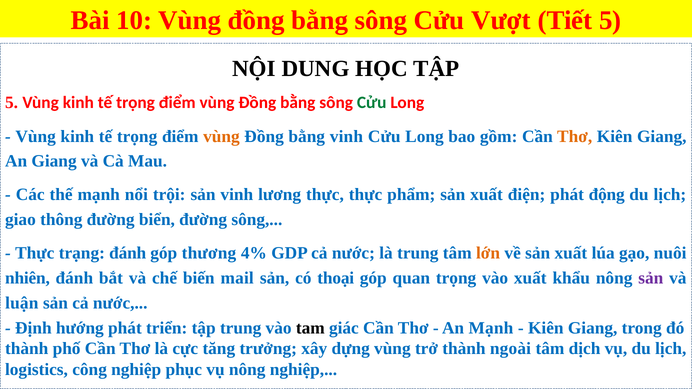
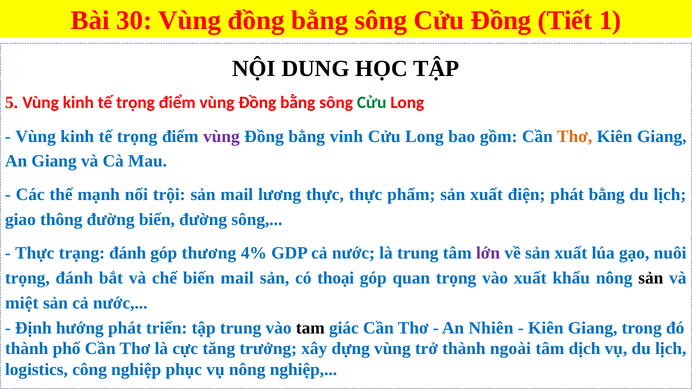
10: 10 -> 30
Cửu Vượt: Vượt -> Đồng
Tiết 5: 5 -> 1
vùng at (221, 136) colour: orange -> purple
sản vinh: vinh -> mail
phát động: động -> bằng
lớn colour: orange -> purple
nhiên at (27, 278): nhiên -> trọng
sản at (651, 278) colour: purple -> black
luận: luận -> miệt
An Mạnh: Mạnh -> Nhiên
